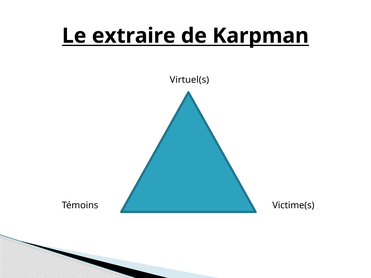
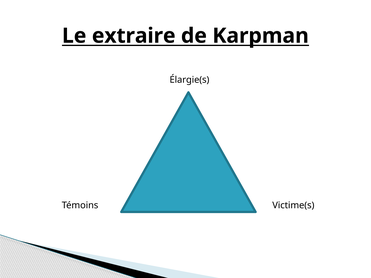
Virtuel(s: Virtuel(s -> Élargie(s
